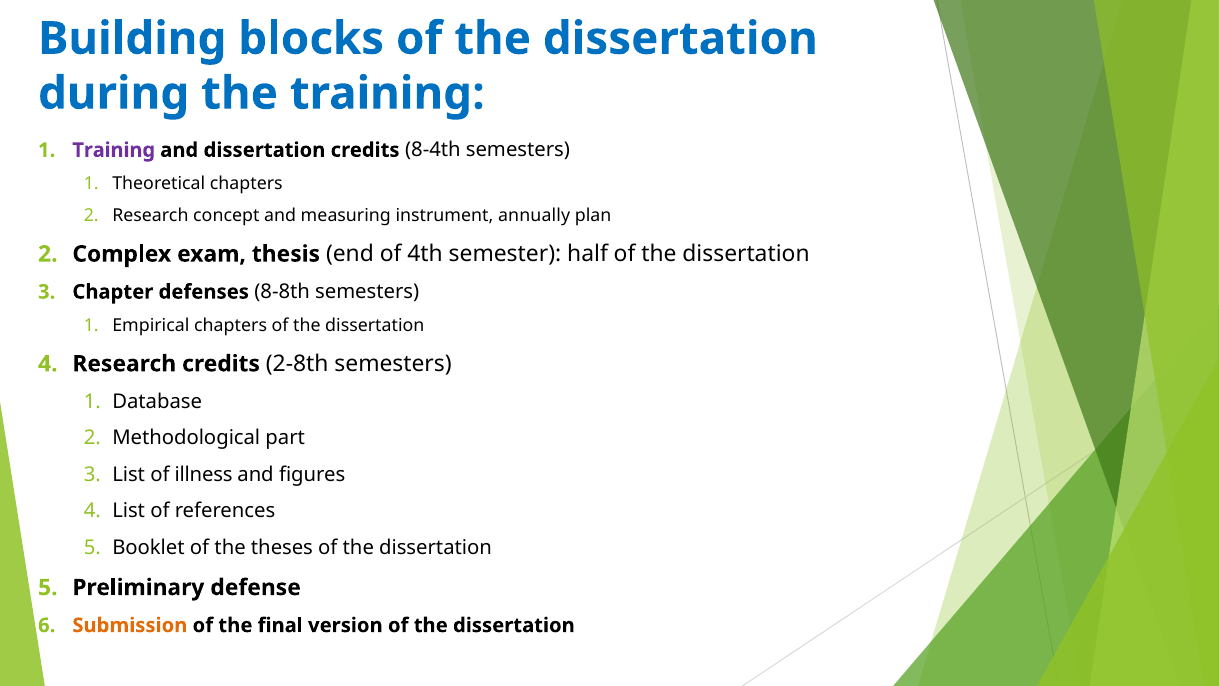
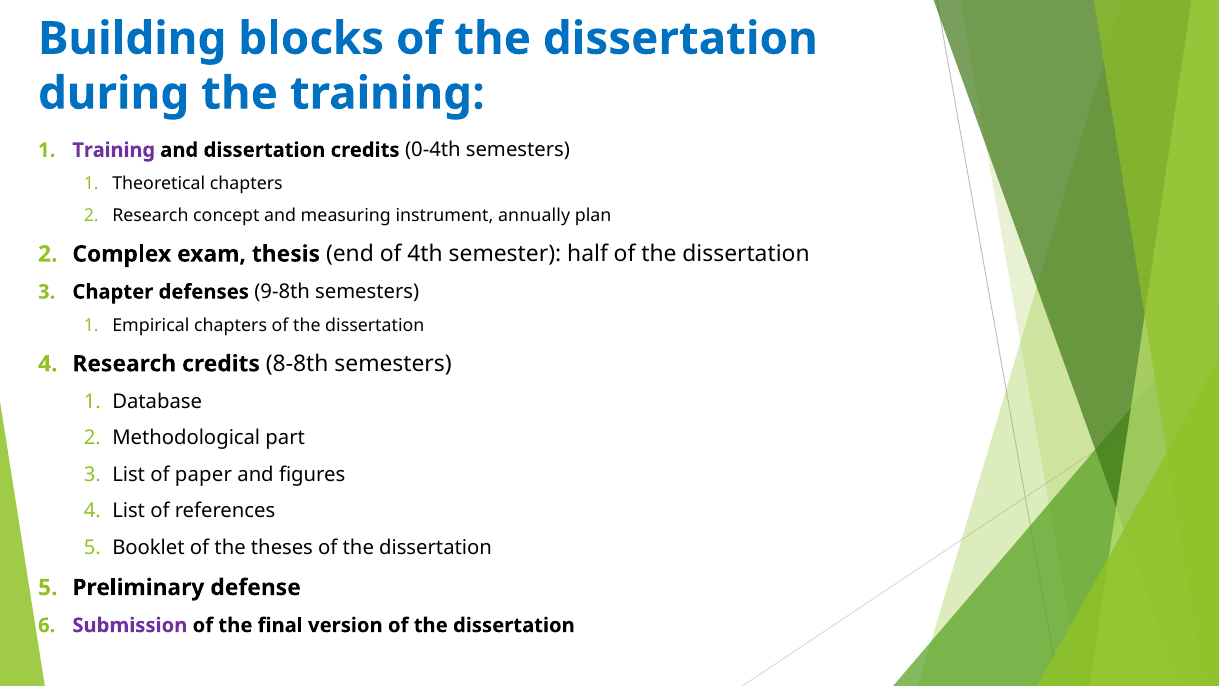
8-4th: 8-4th -> 0-4th
8-8th: 8-8th -> 9-8th
2-8th: 2-8th -> 8-8th
illness: illness -> paper
Submission colour: orange -> purple
